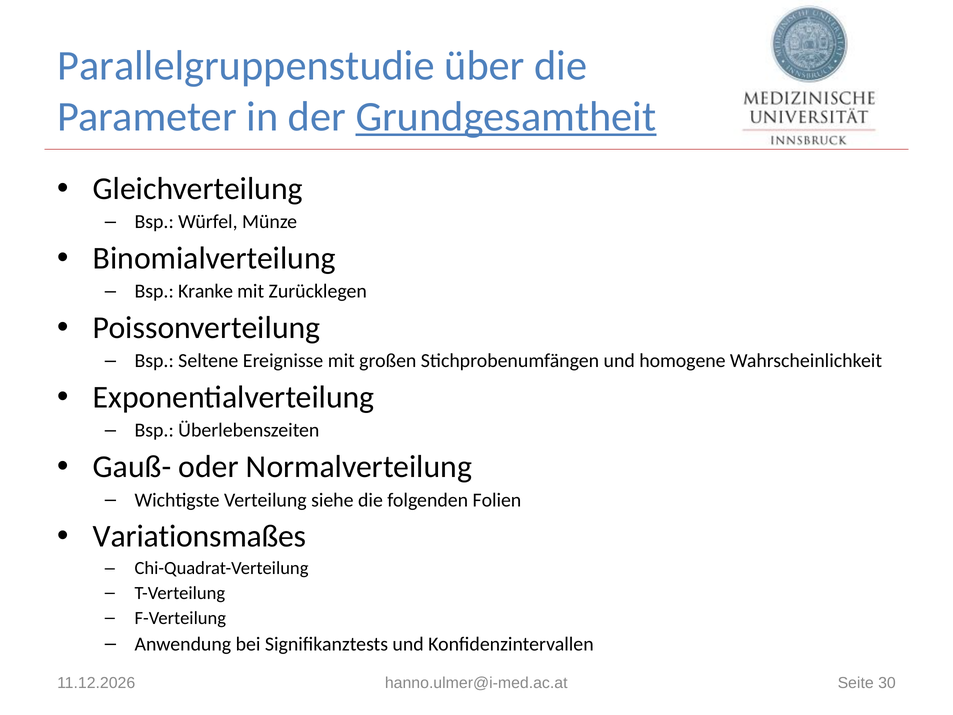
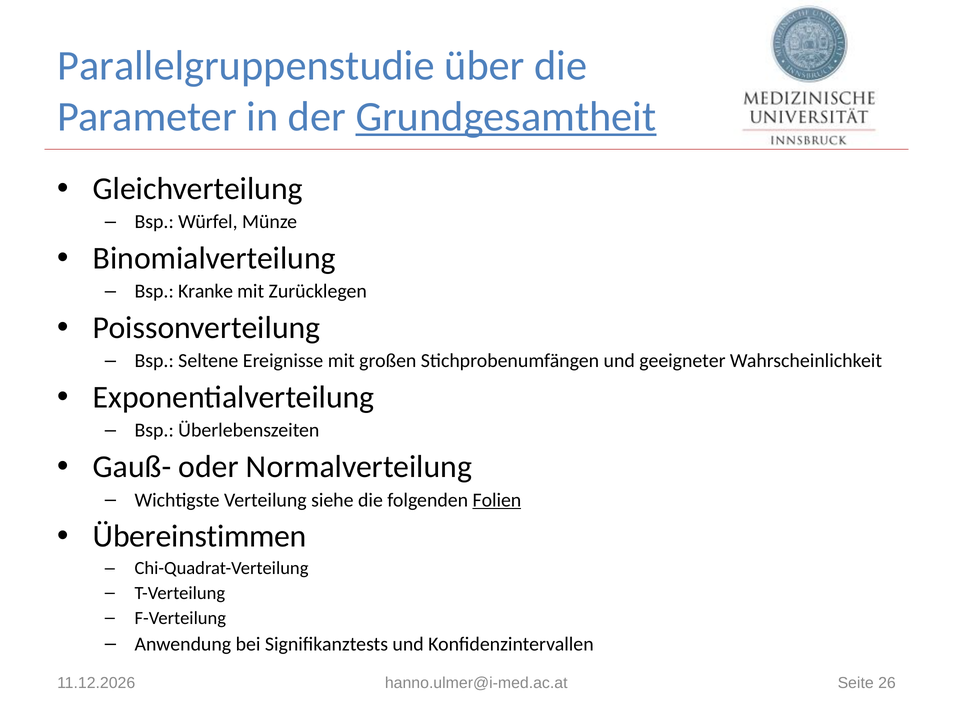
homogene: homogene -> geeigneter
Folien underline: none -> present
Variationsmaßes: Variationsmaßes -> Übereinstimmen
30: 30 -> 26
